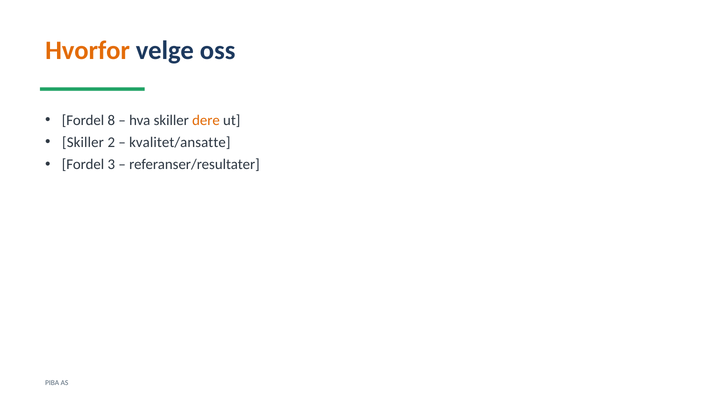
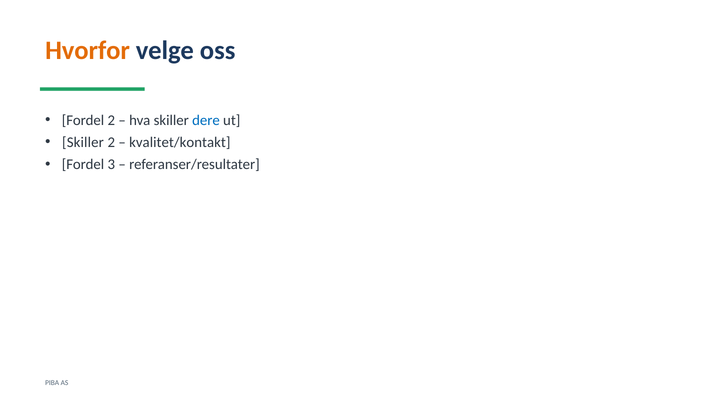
Fordel 8: 8 -> 2
dere colour: orange -> blue
kvalitet/ansatte: kvalitet/ansatte -> kvalitet/kontakt
